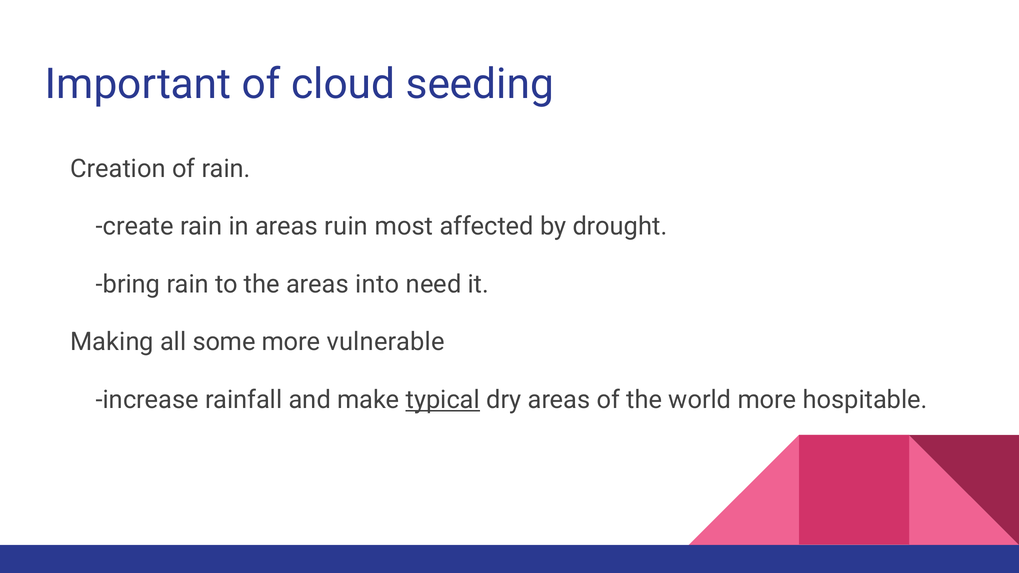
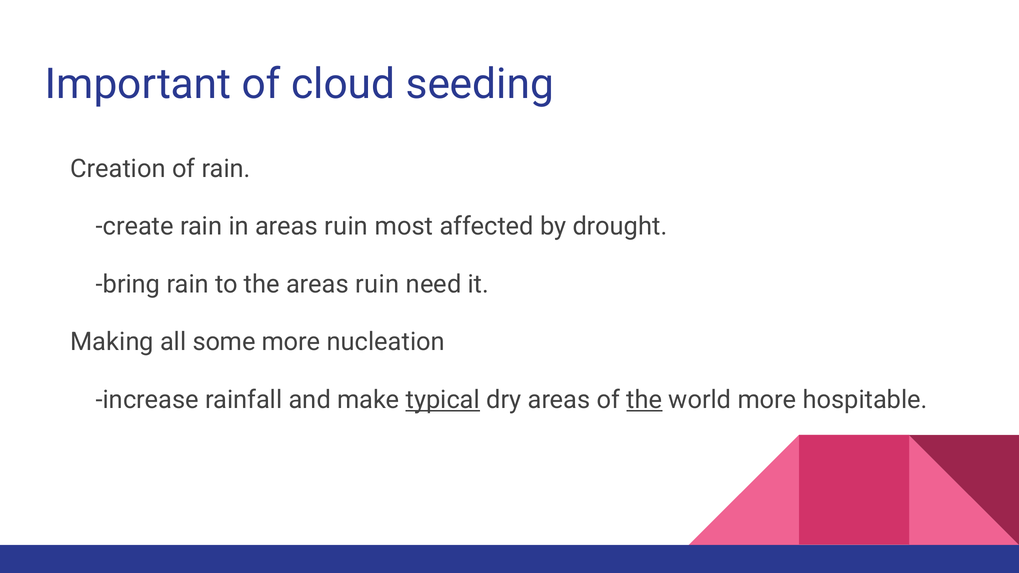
the areas into: into -> ruin
vulnerable: vulnerable -> nucleation
the at (644, 400) underline: none -> present
